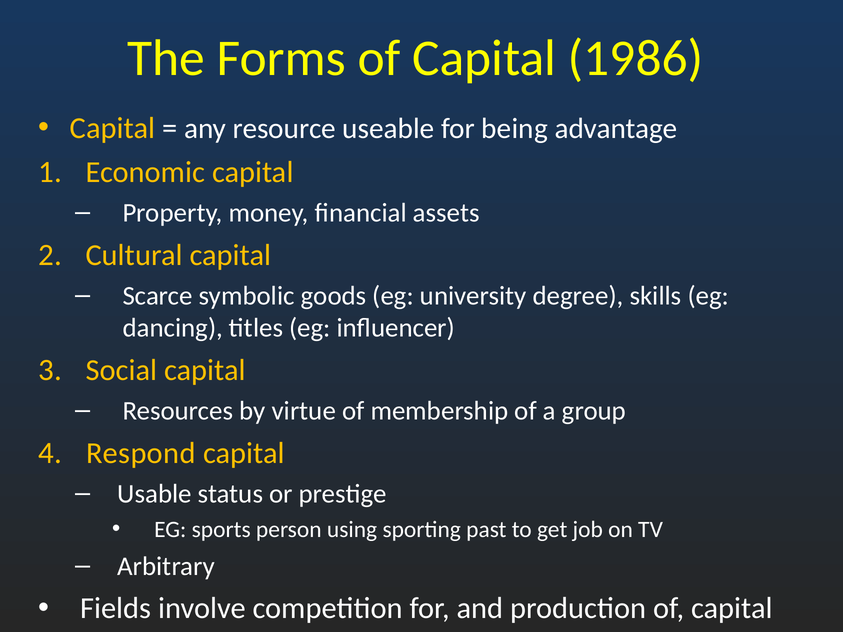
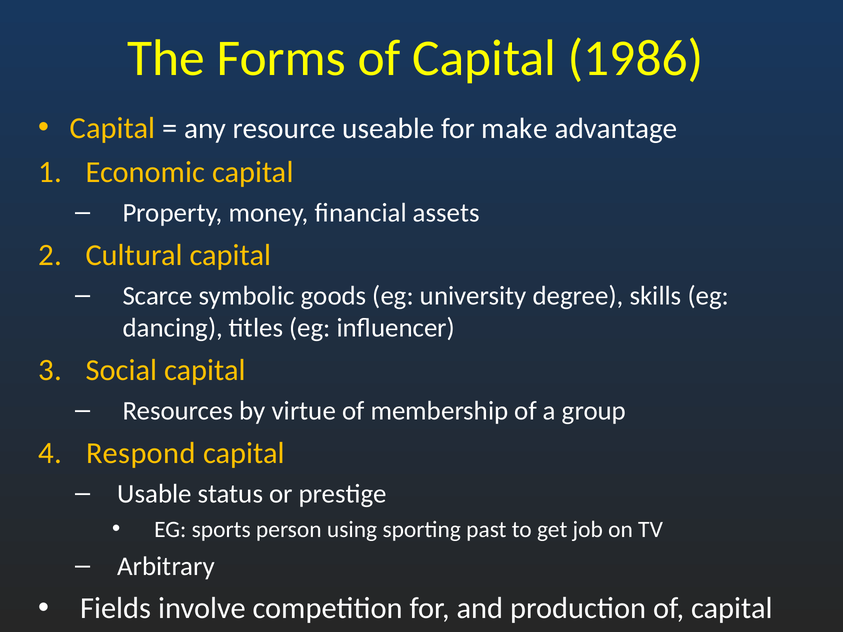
being: being -> make
